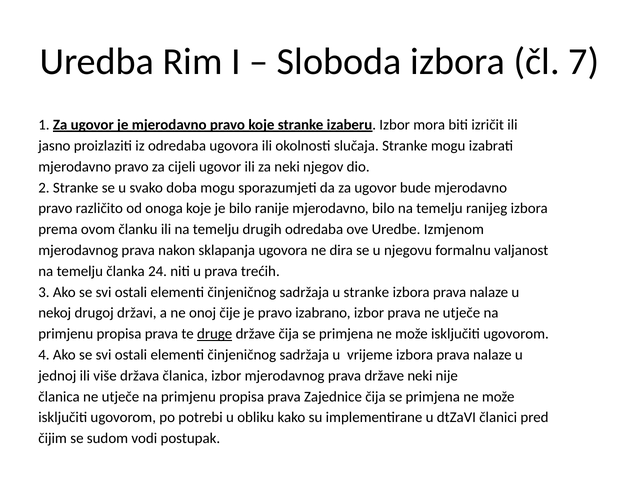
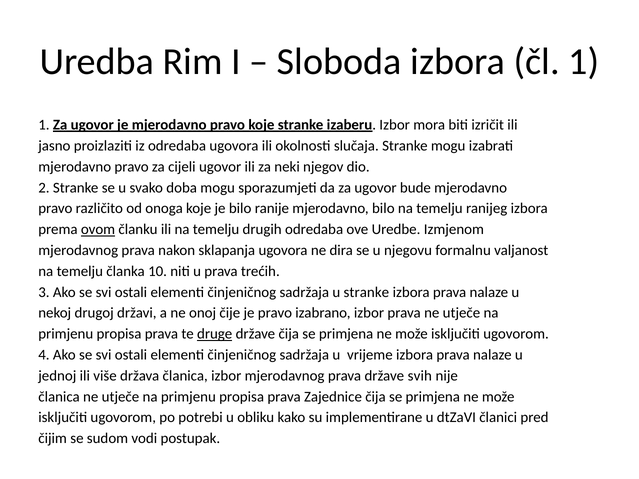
čl 7: 7 -> 1
ovom underline: none -> present
24: 24 -> 10
države neki: neki -> svih
